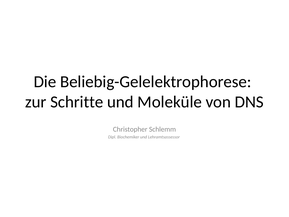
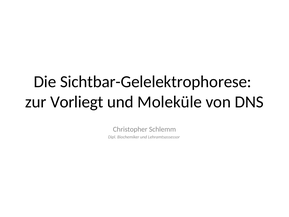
Beliebig-Gelelektrophorese: Beliebig-Gelelektrophorese -> Sichtbar-Gelelektrophorese
Schritte: Schritte -> Vorliegt
